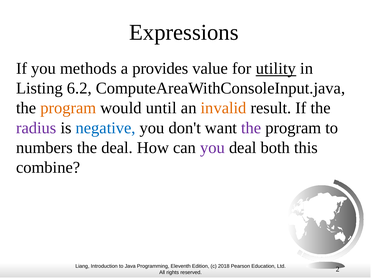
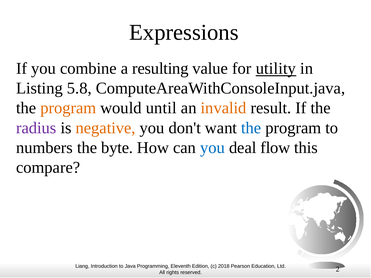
methods: methods -> combine
provides: provides -> resulting
6.2: 6.2 -> 5.8
negative colour: blue -> orange
the at (251, 128) colour: purple -> blue
the deal: deal -> byte
you at (213, 148) colour: purple -> blue
both: both -> flow
combine: combine -> compare
